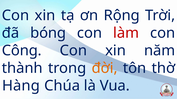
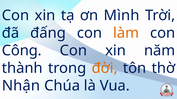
Rộng: Rộng -> Mình
bóng: bóng -> đấng
làm colour: red -> orange
Hàng: Hàng -> Nhận
